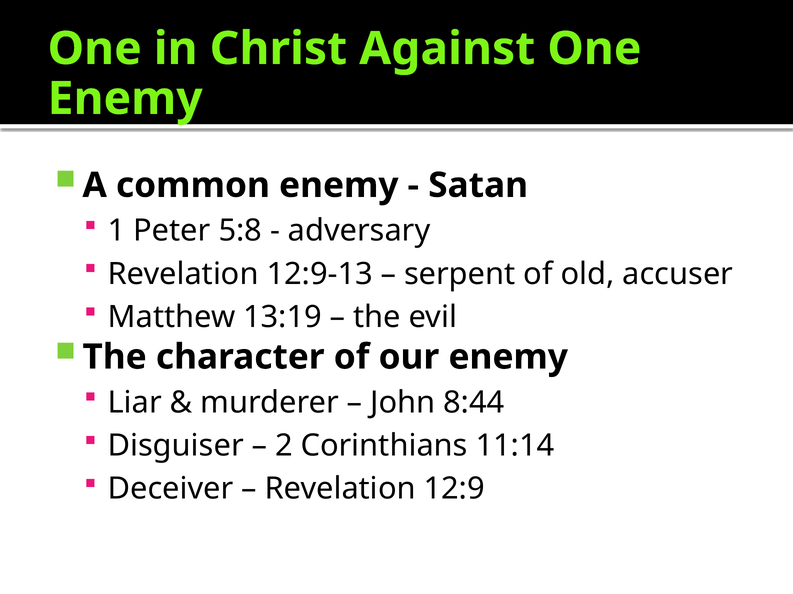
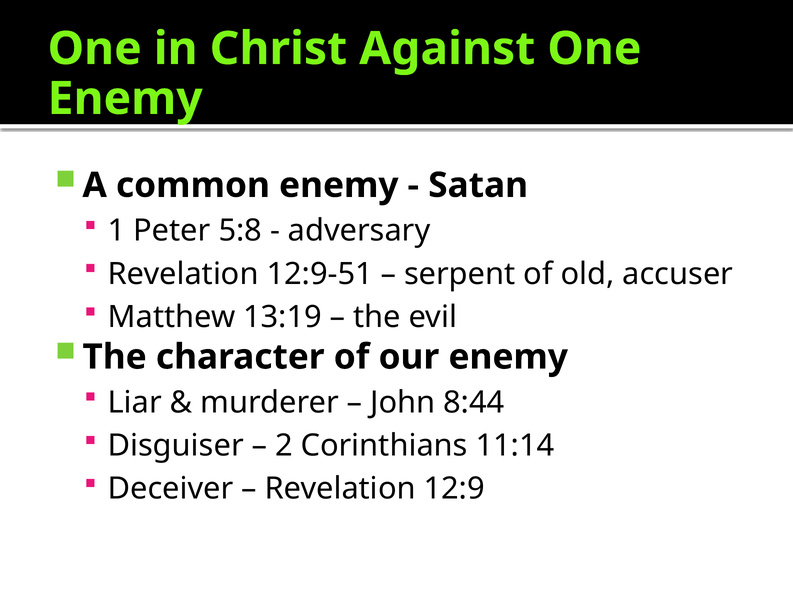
12:9-13: 12:9-13 -> 12:9-51
